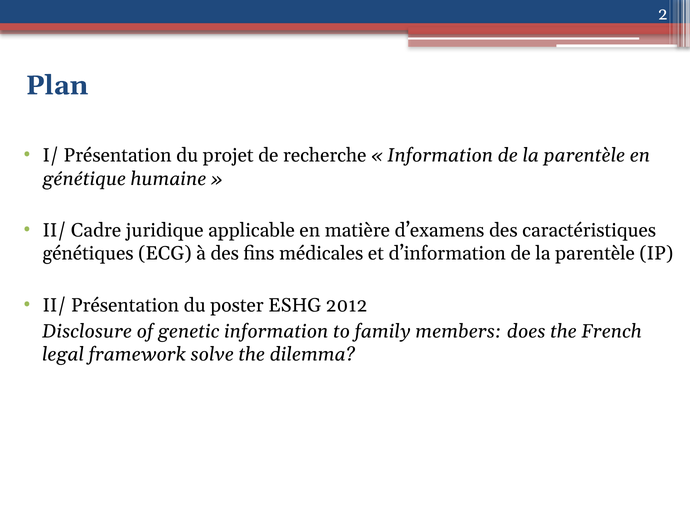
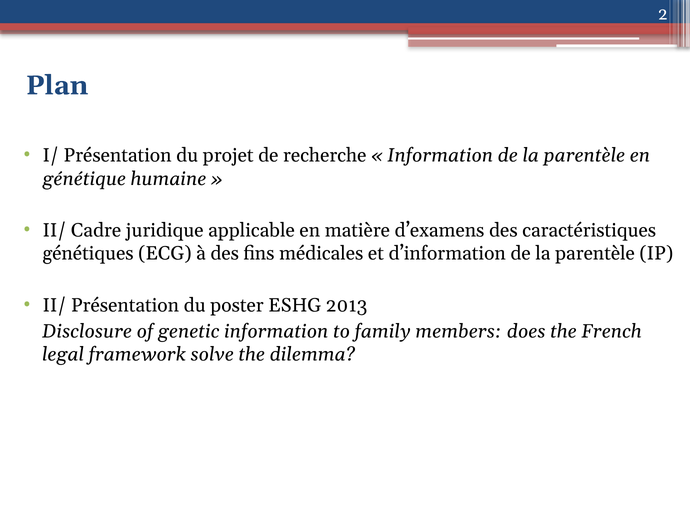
2012: 2012 -> 2013
